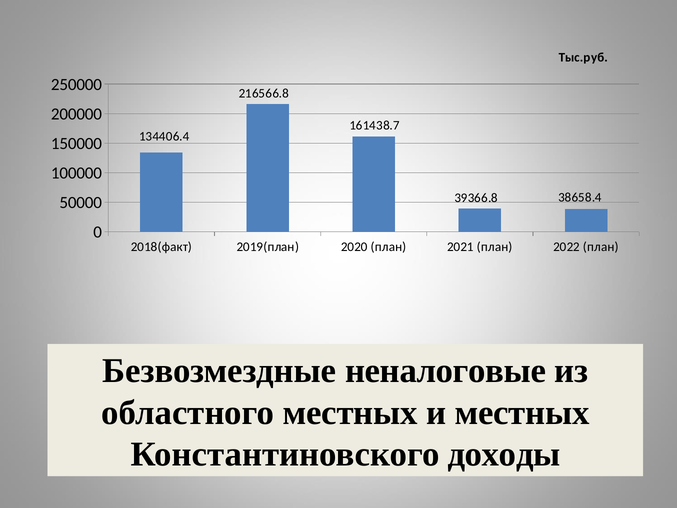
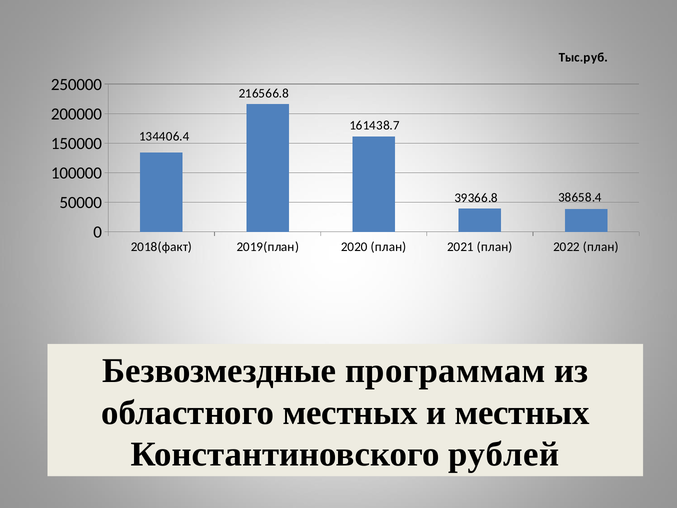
неналоговые: неналоговые -> программам
доходы: доходы -> рублей
